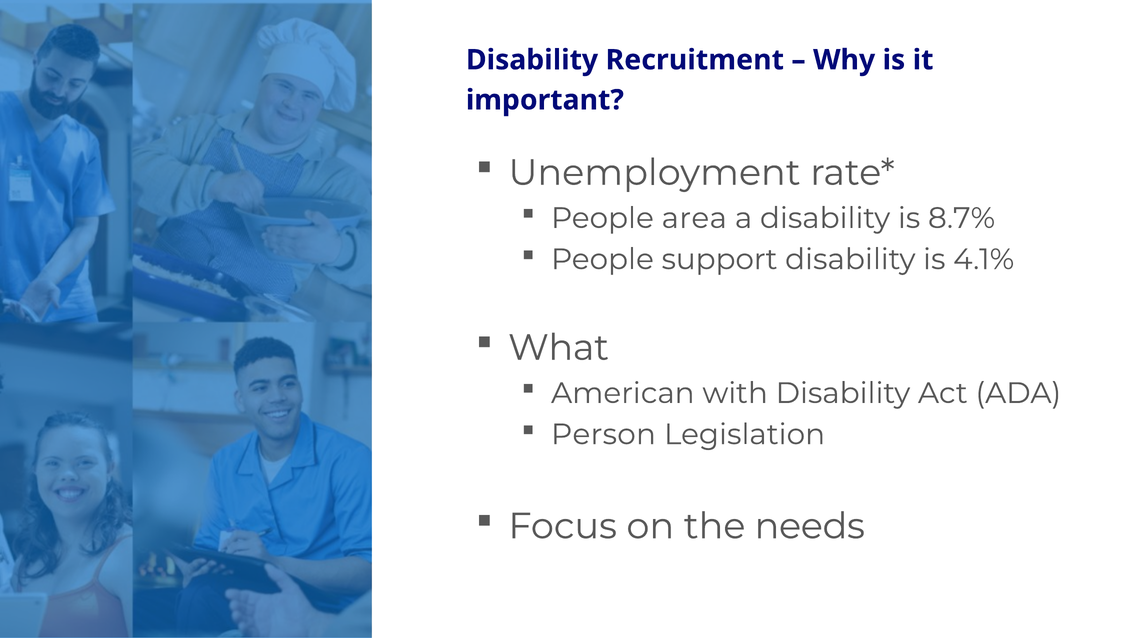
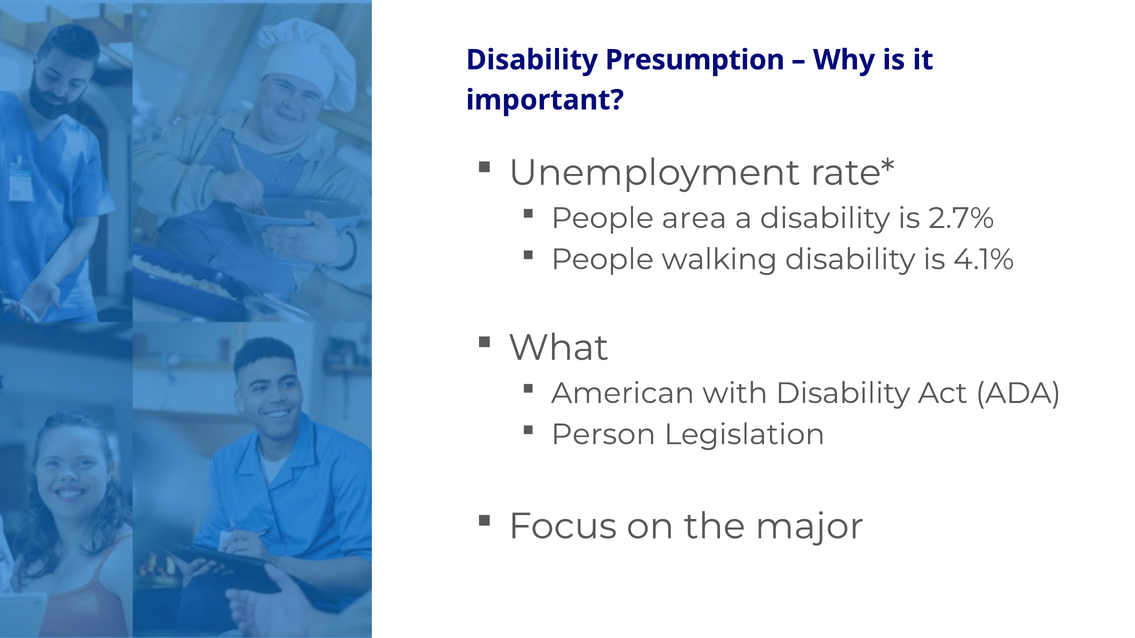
Recruitment: Recruitment -> Presumption
8.7%: 8.7% -> 2.7%
support: support -> walking
needs: needs -> major
